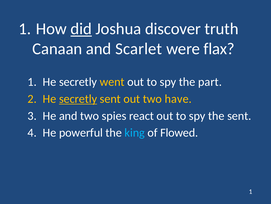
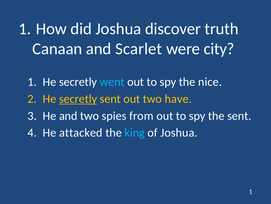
did underline: present -> none
flax: flax -> city
went colour: yellow -> light blue
part: part -> nice
react: react -> from
powerful: powerful -> attacked
of Flowed: Flowed -> Joshua
